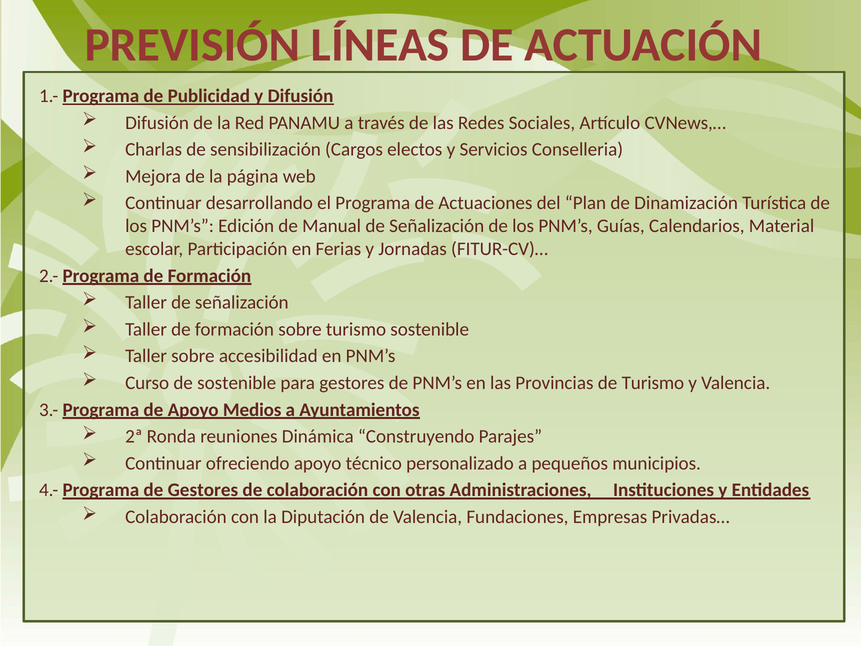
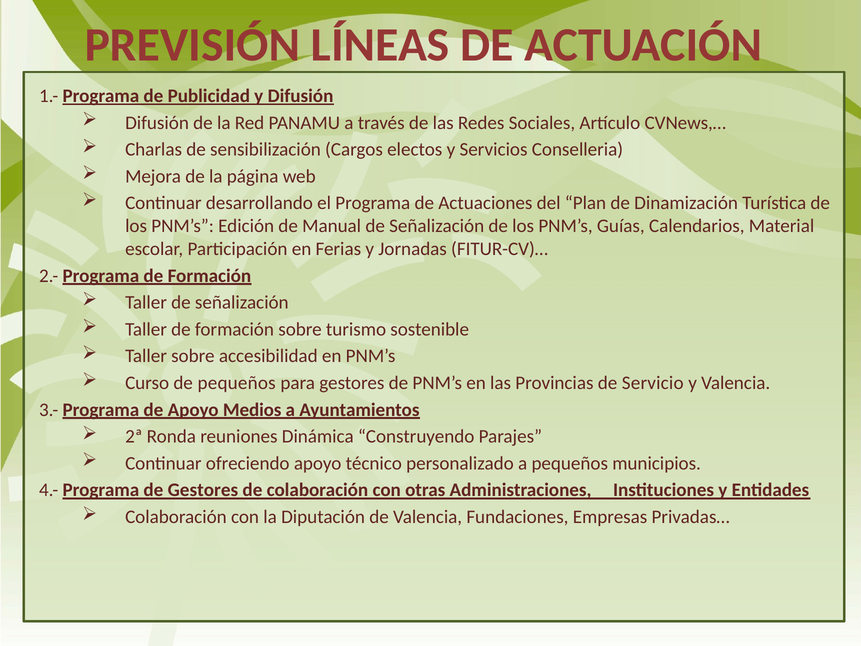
de sostenible: sostenible -> pequeños
de Turismo: Turismo -> Servicio
